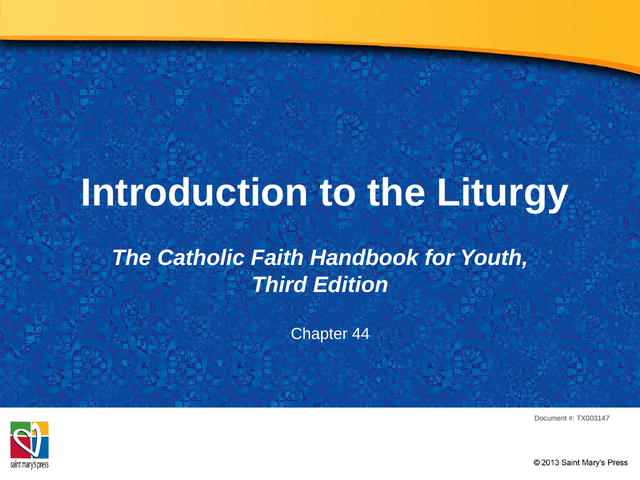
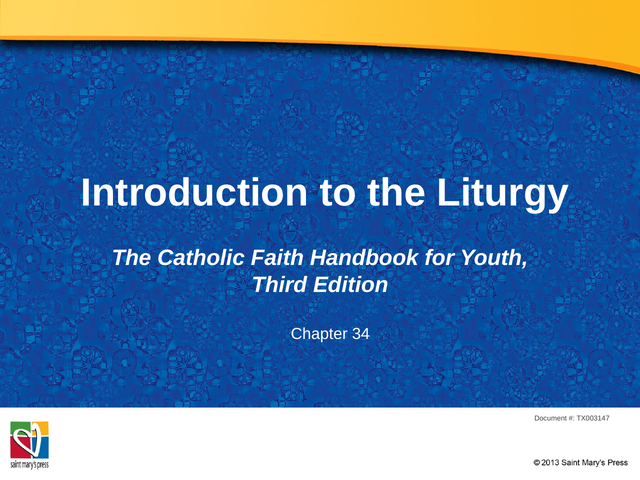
44: 44 -> 34
